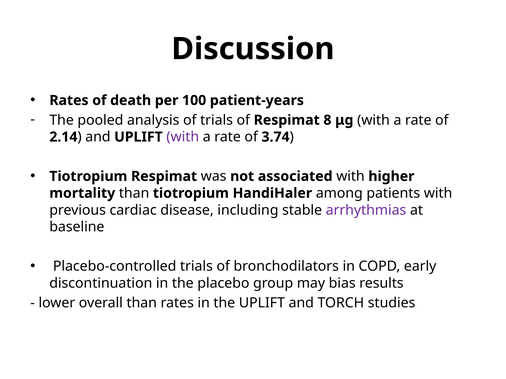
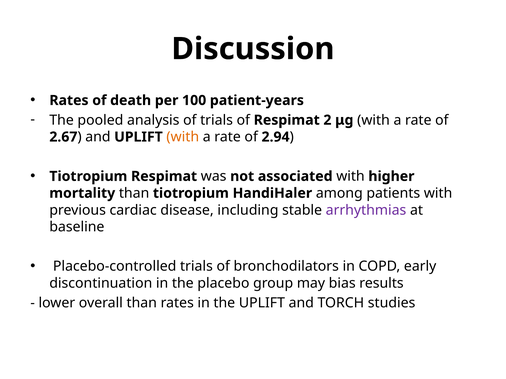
8: 8 -> 2
2.14: 2.14 -> 2.67
with at (183, 137) colour: purple -> orange
3.74: 3.74 -> 2.94
